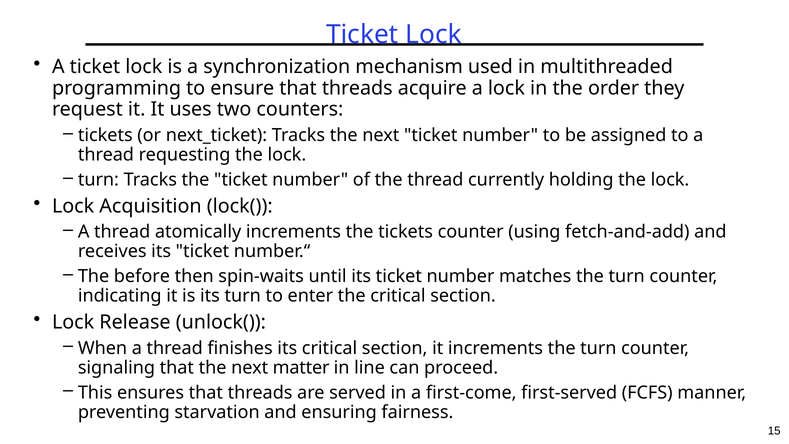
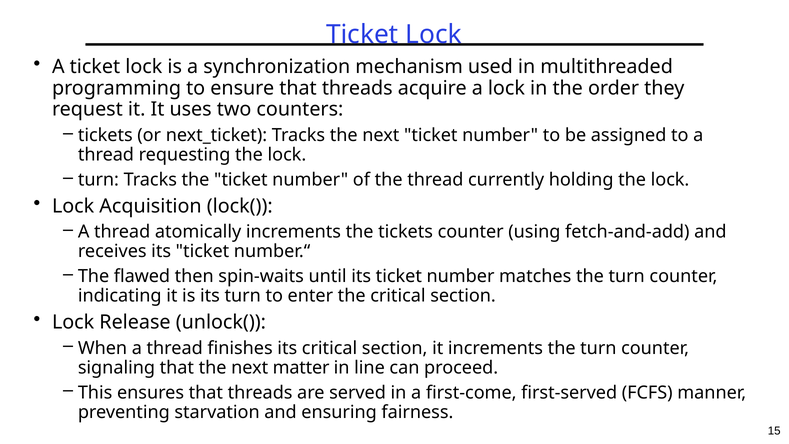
before: before -> flawed
